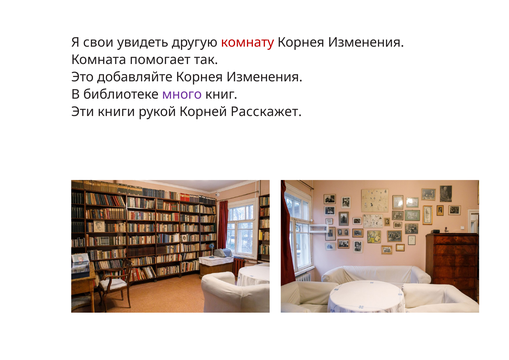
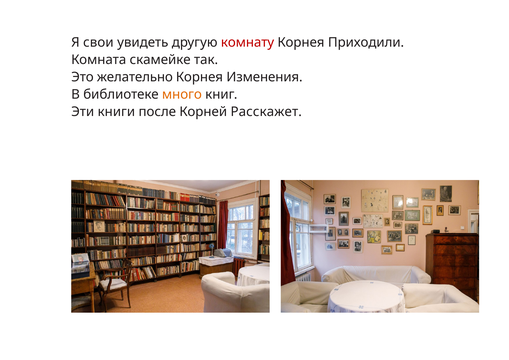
Изменения at (366, 43): Изменения -> Приходили
помогает: помогает -> скамейке
добавляйте: добавляйте -> желательно
много colour: purple -> orange
рукой: рукой -> после
